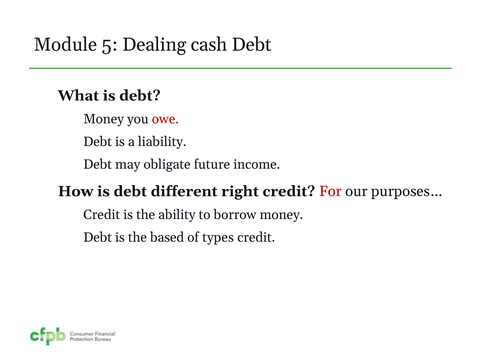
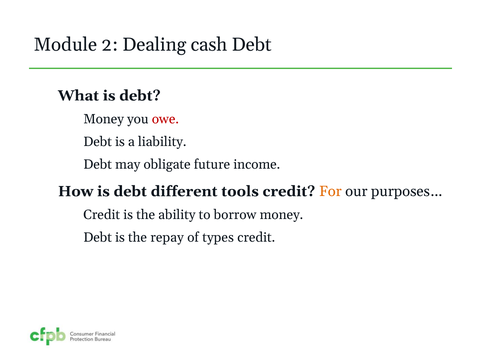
5: 5 -> 2
right: right -> tools
For colour: red -> orange
based: based -> repay
